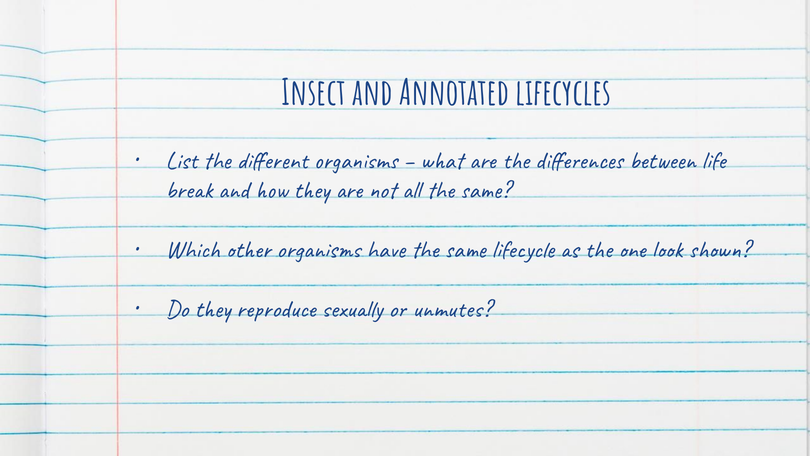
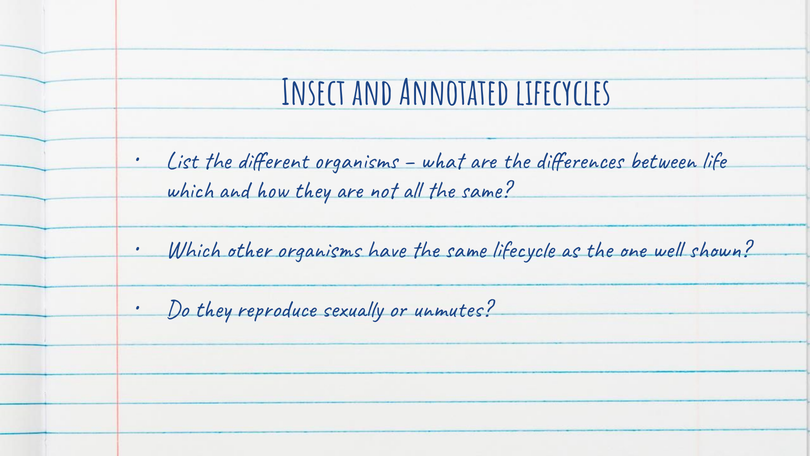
break at (189, 190): break -> which
look: look -> well
